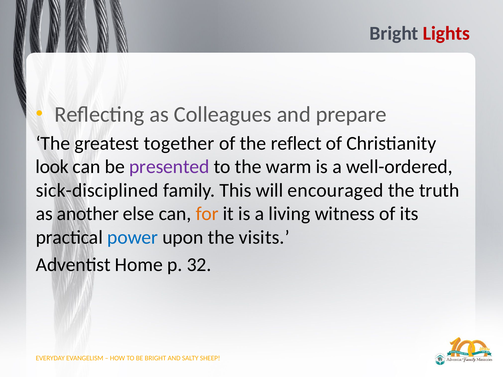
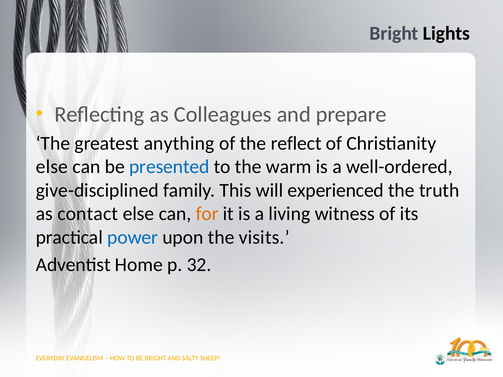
Lights colour: red -> black
together: together -> anything
look at (52, 167): look -> else
presented colour: purple -> blue
sick-disciplined: sick-disciplined -> give-disciplined
encouraged: encouraged -> experienced
another: another -> contact
